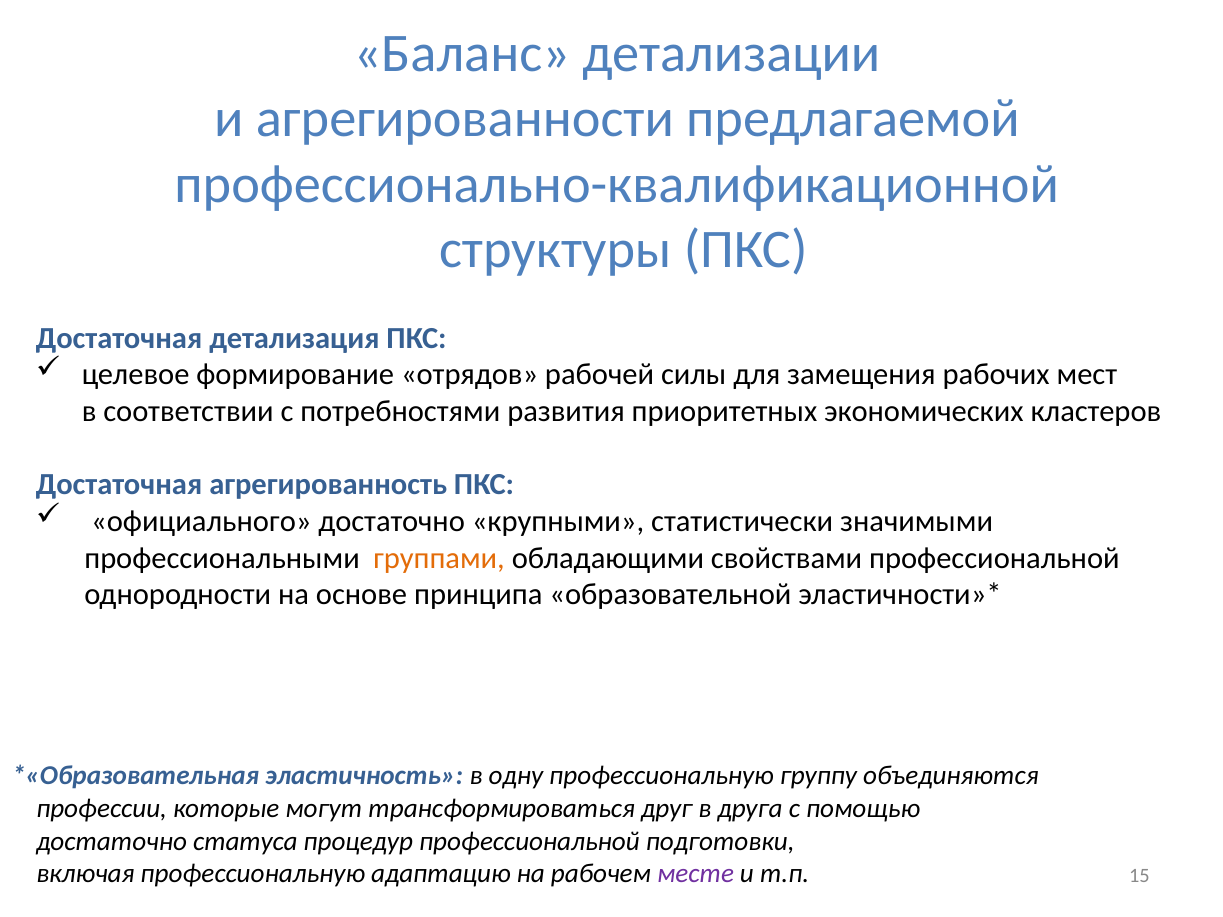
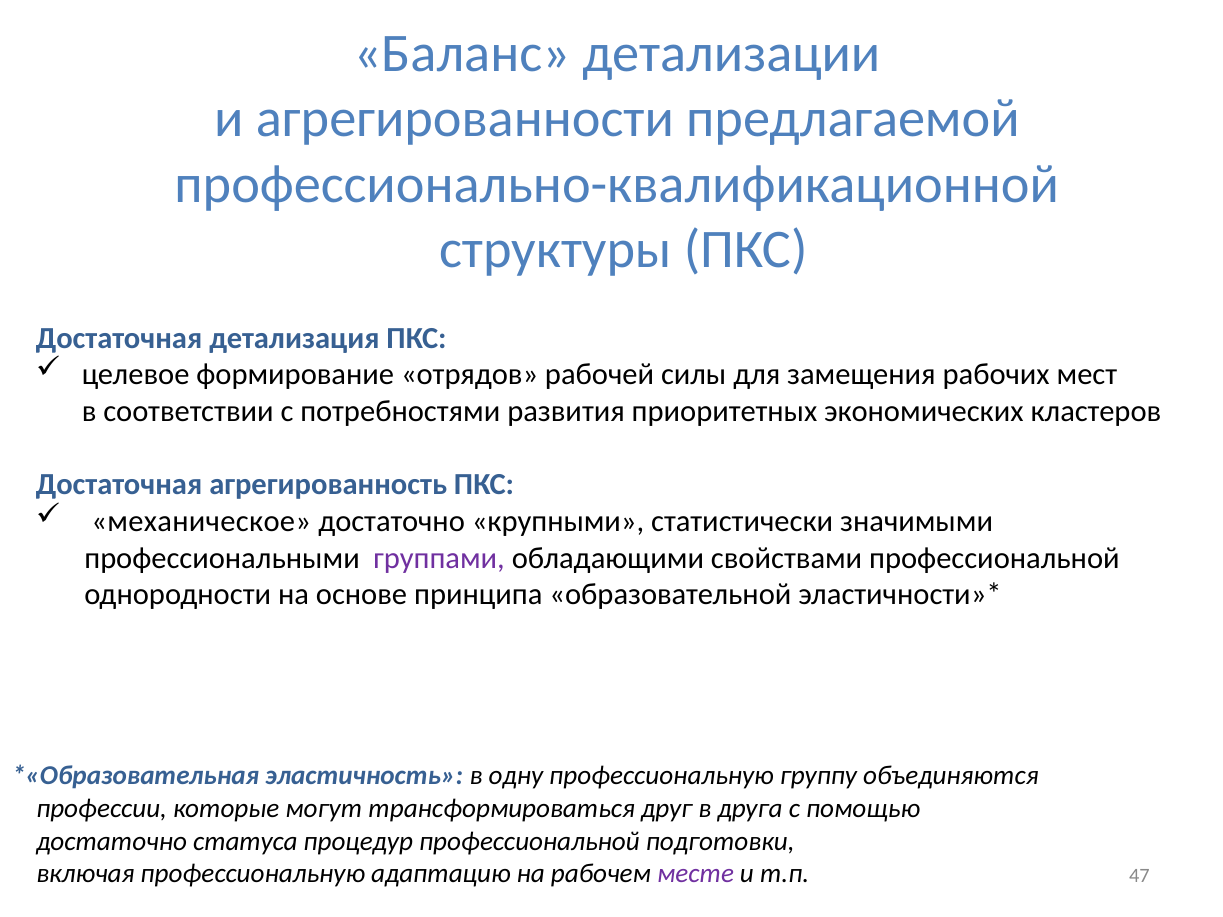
официального: официального -> механическое
группами colour: orange -> purple
15: 15 -> 47
